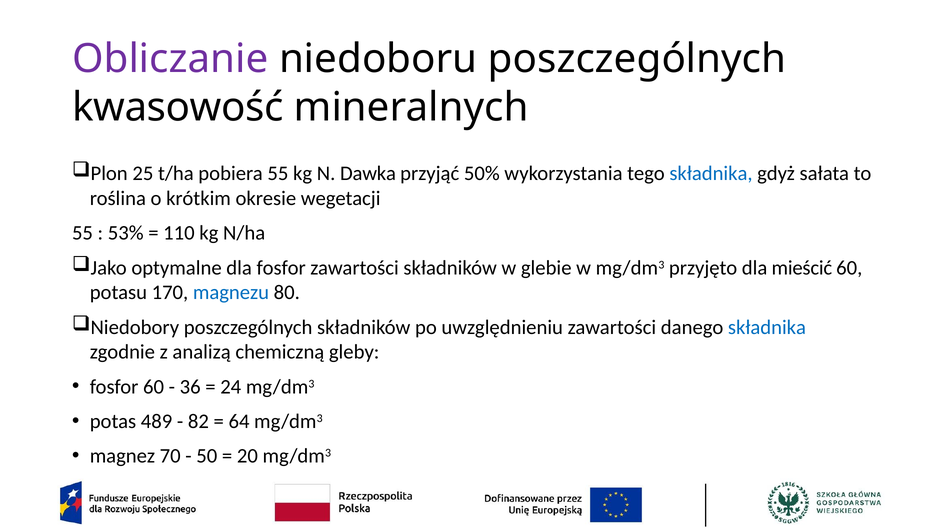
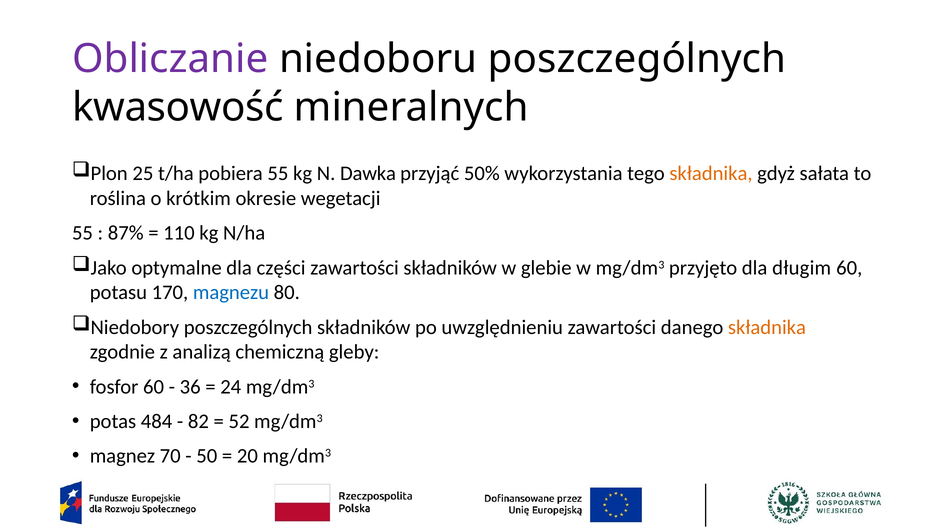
składnika at (711, 174) colour: blue -> orange
53%: 53% -> 87%
dla fosfor: fosfor -> części
mieścić: mieścić -> długim
składnika at (767, 327) colour: blue -> orange
489: 489 -> 484
64: 64 -> 52
